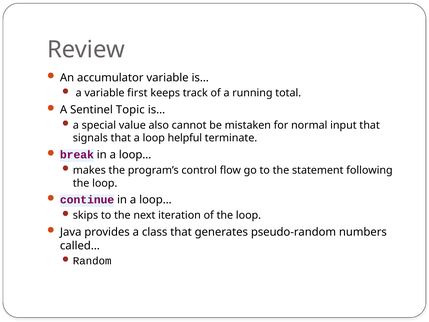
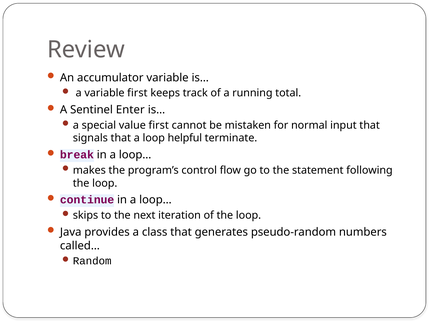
Topic: Topic -> Enter
value also: also -> first
